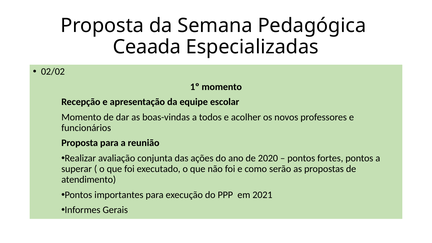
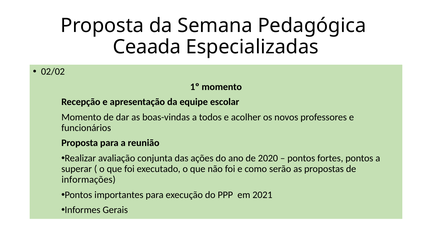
atendimento: atendimento -> informações
